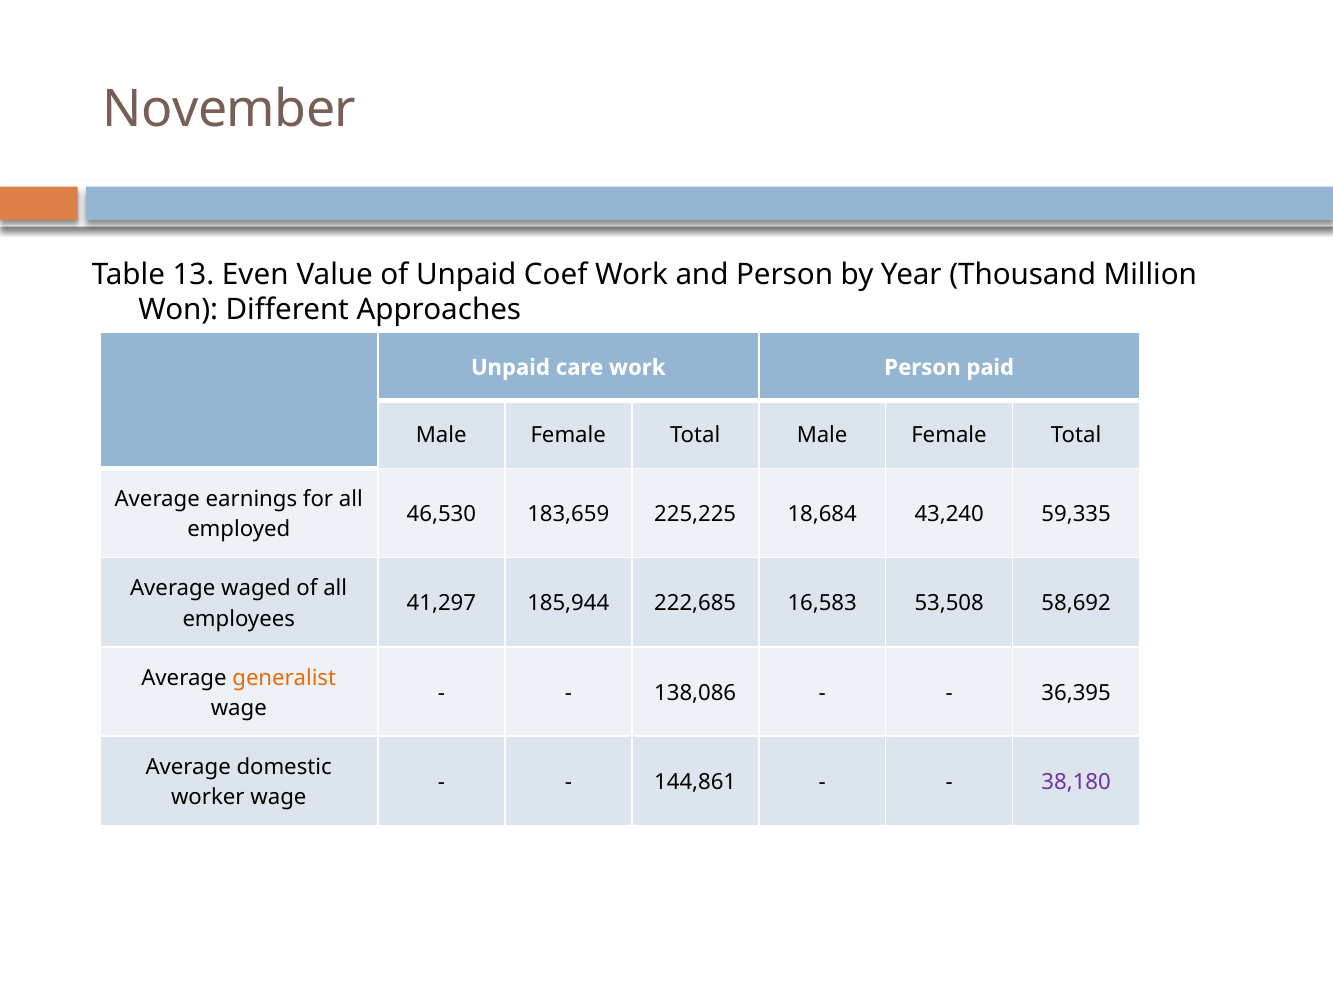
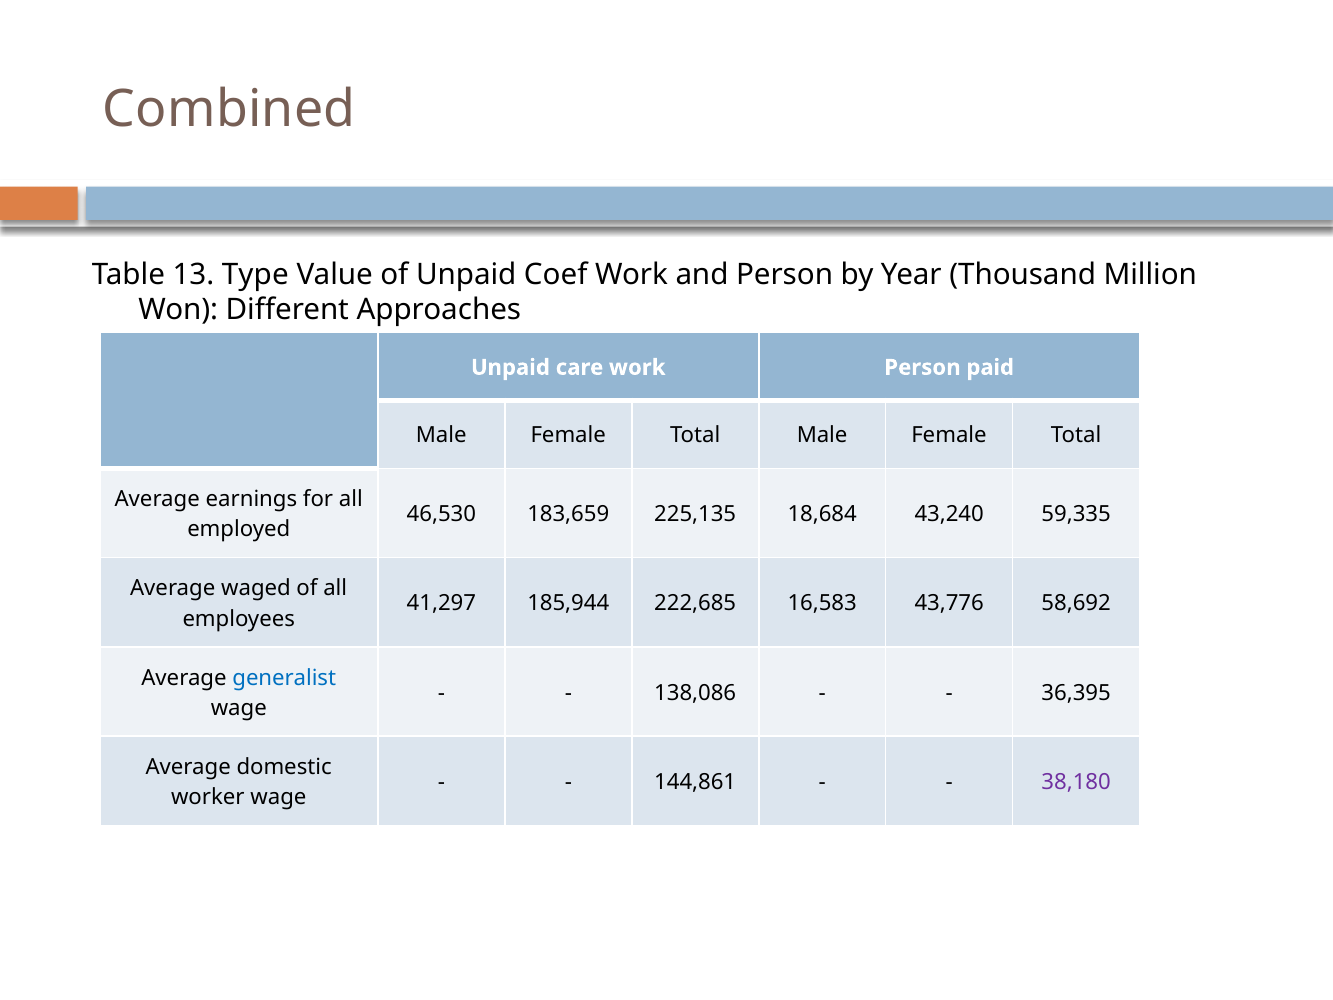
November: November -> Combined
Even: Even -> Type
225,225: 225,225 -> 225,135
53,508: 53,508 -> 43,776
generalist colour: orange -> blue
